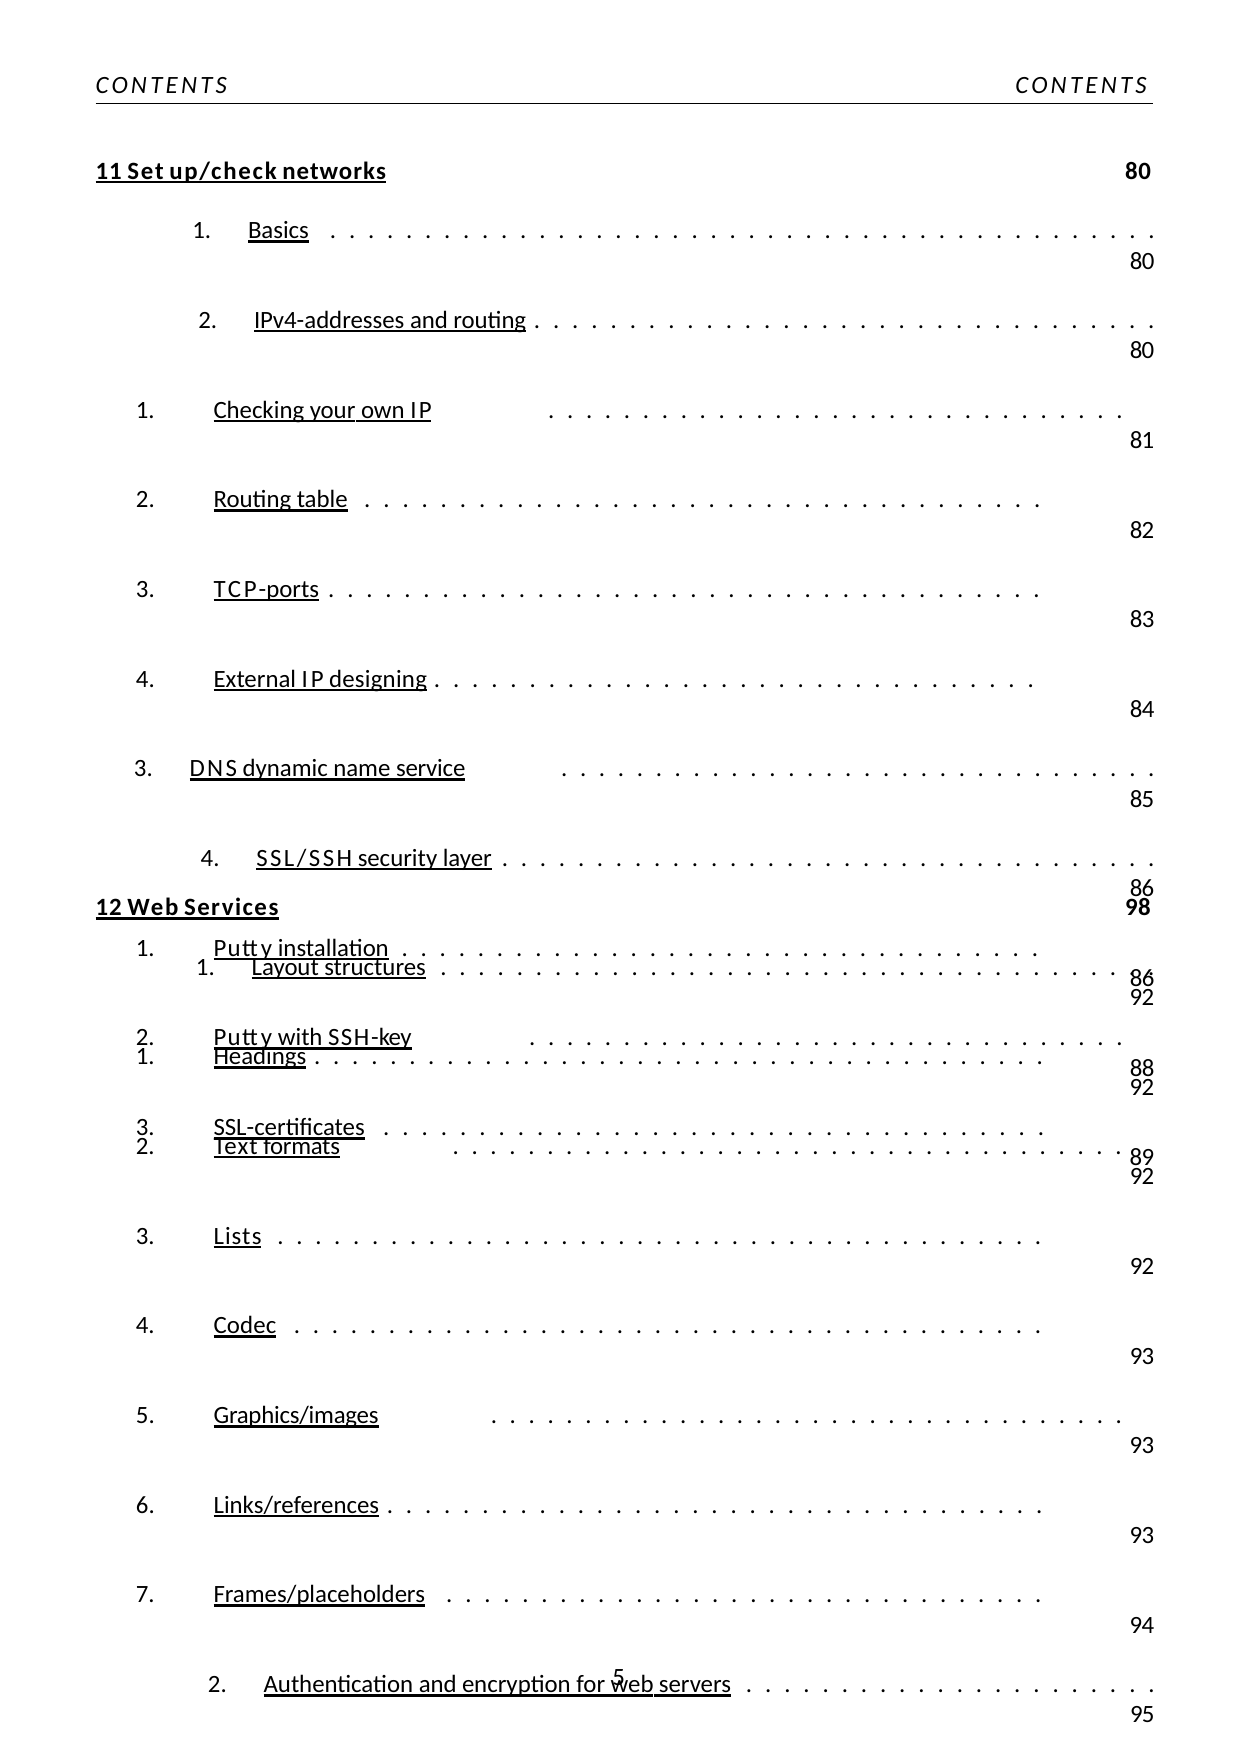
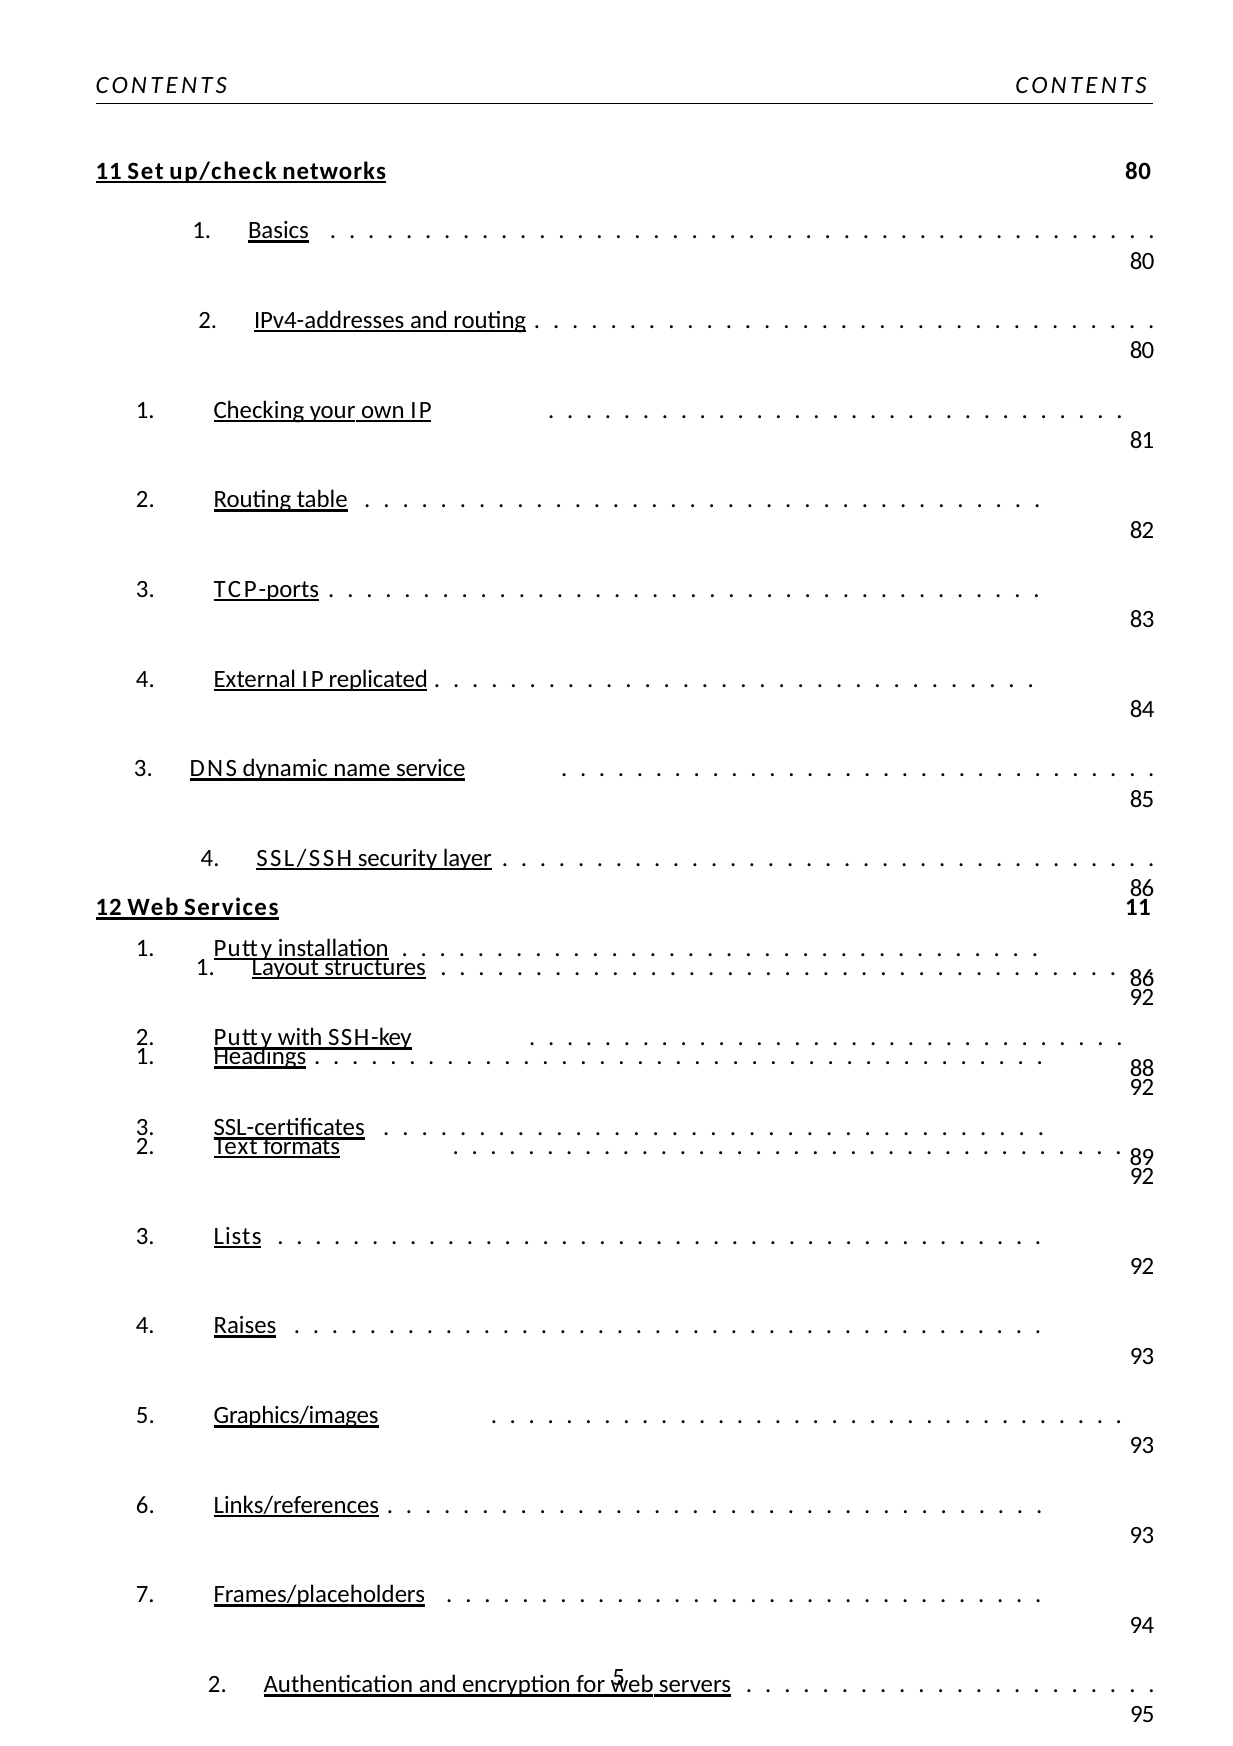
designing: designing -> replicated
Services 98: 98 -> 11
Codec: Codec -> Raises
